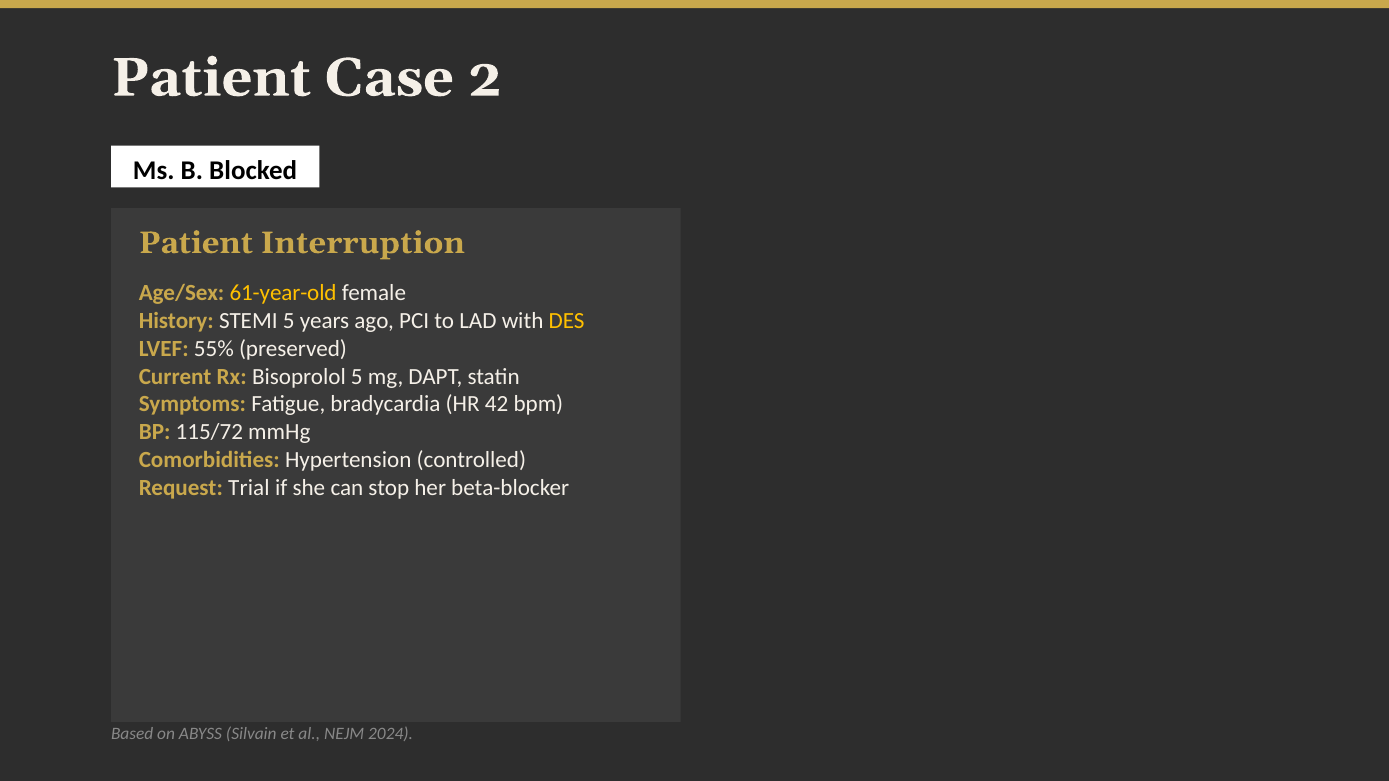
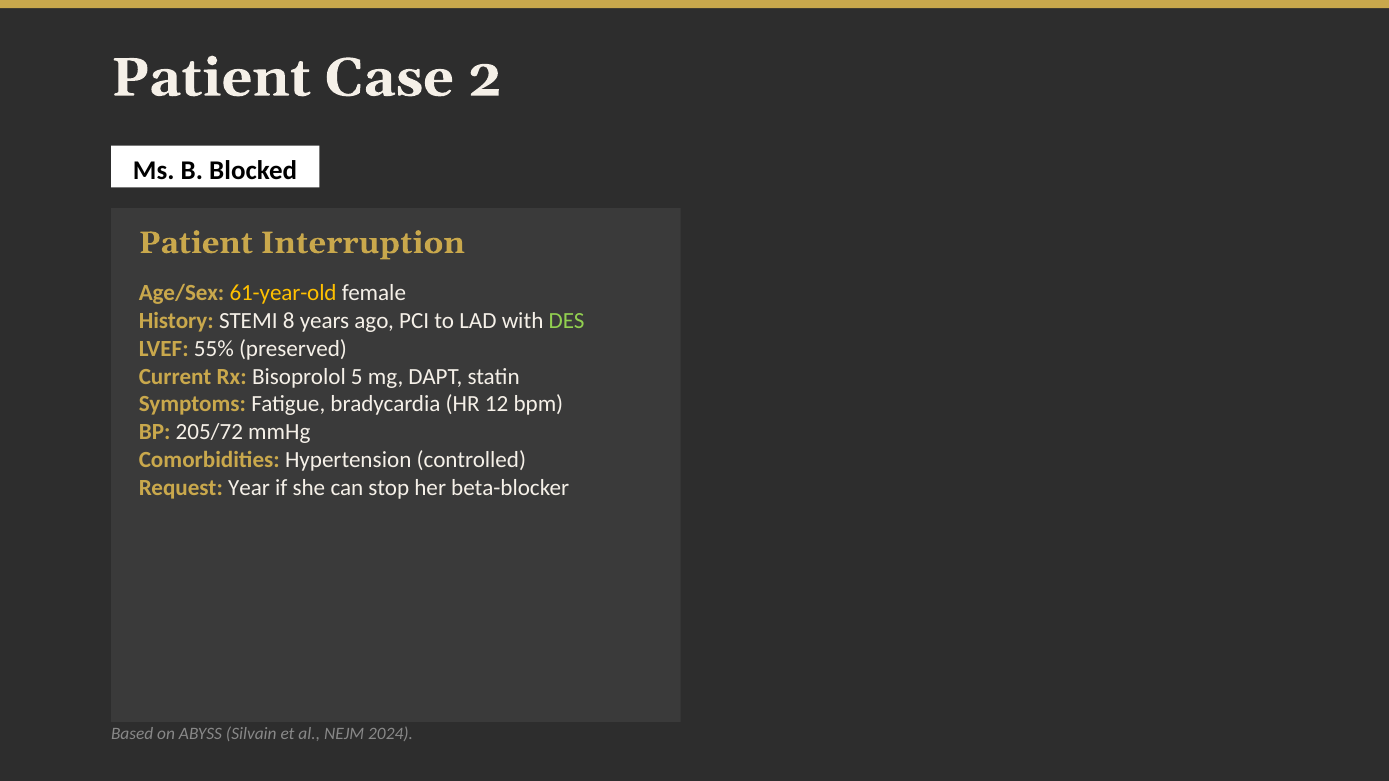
STEMI 5: 5 -> 8
DES colour: yellow -> light green
42: 42 -> 12
115/72: 115/72 -> 205/72
Trial: Trial -> Year
